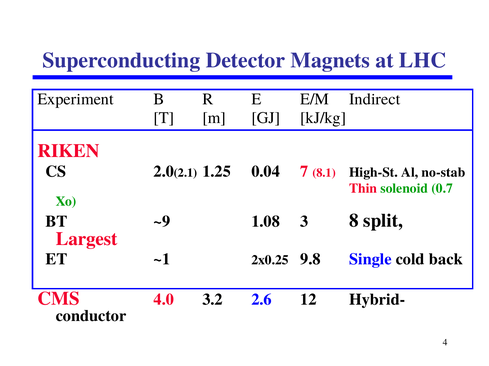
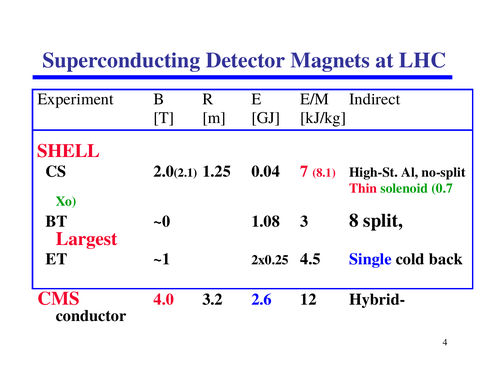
RIKEN: RIKEN -> SHELL
no-stab: no-stab -> no-split
~9: ~9 -> ~0
9.8: 9.8 -> 4.5
